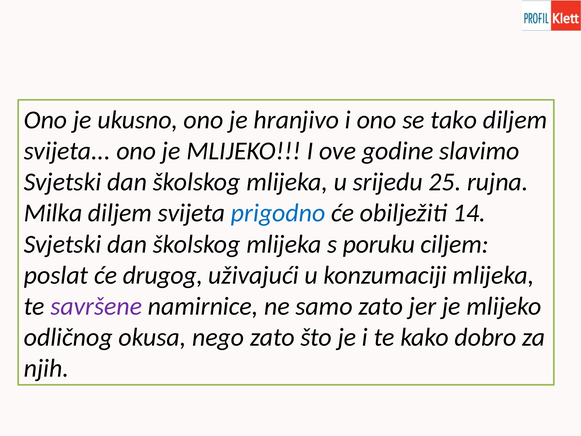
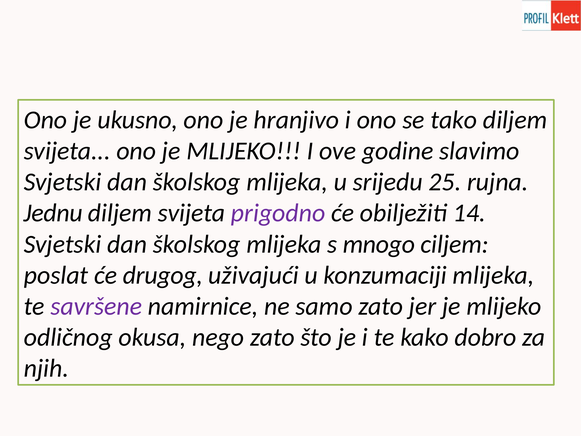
Milka: Milka -> Jednu
prigodno colour: blue -> purple
poruku: poruku -> mnogo
